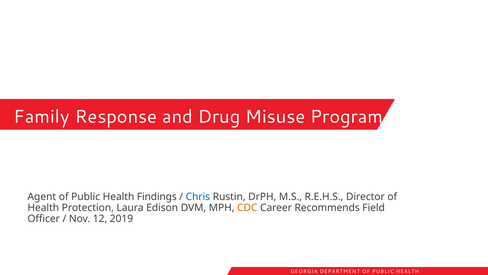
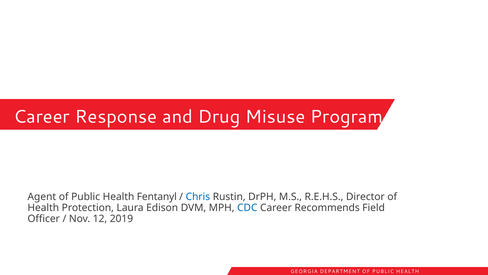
Family at (41, 117): Family -> Career
Findings: Findings -> Fentanyl
CDC colour: orange -> blue
